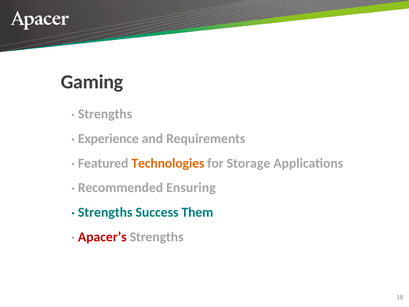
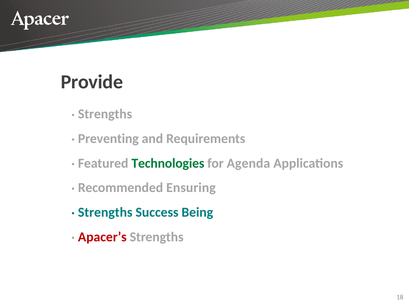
Gaming: Gaming -> Provide
Experience: Experience -> Preventing
Technologies colour: orange -> green
Storage: Storage -> Agenda
Them: Them -> Being
